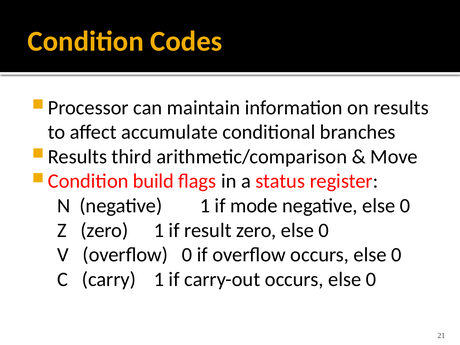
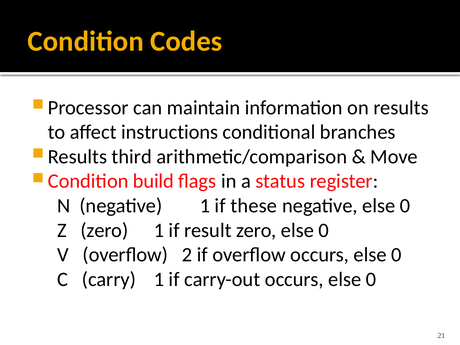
accumulate: accumulate -> instructions
mode: mode -> these
overflow 0: 0 -> 2
